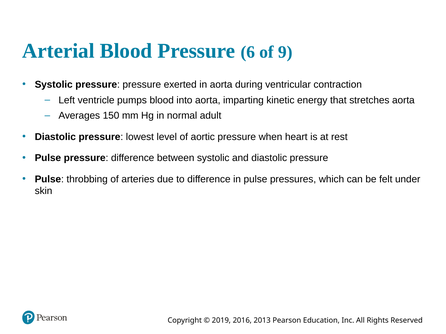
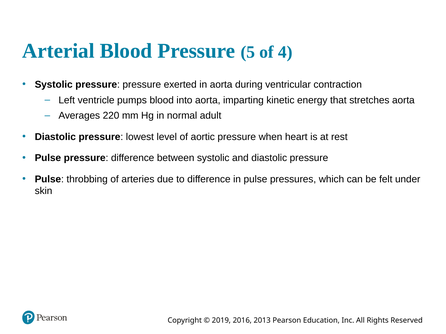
6: 6 -> 5
9: 9 -> 4
150: 150 -> 220
